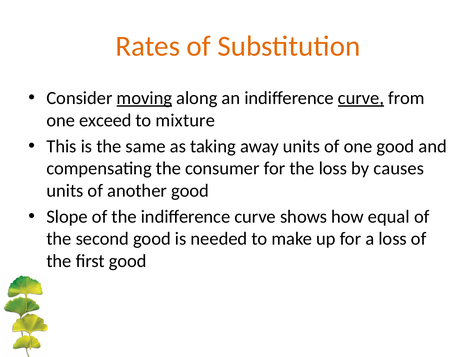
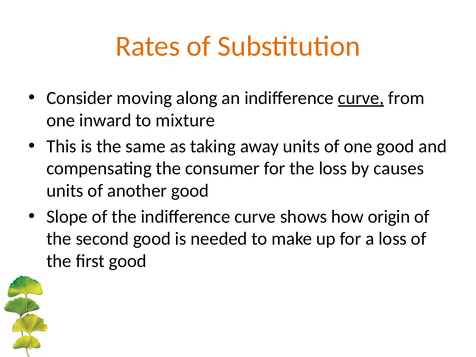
moving underline: present -> none
exceed: exceed -> inward
equal: equal -> origin
